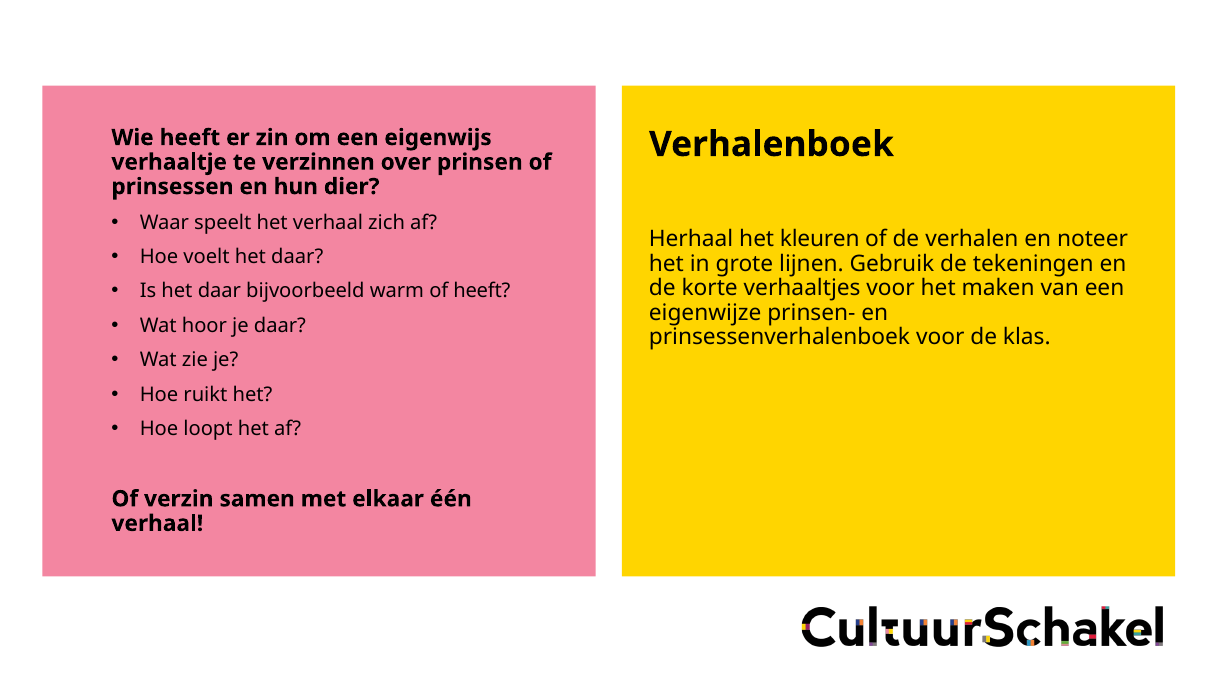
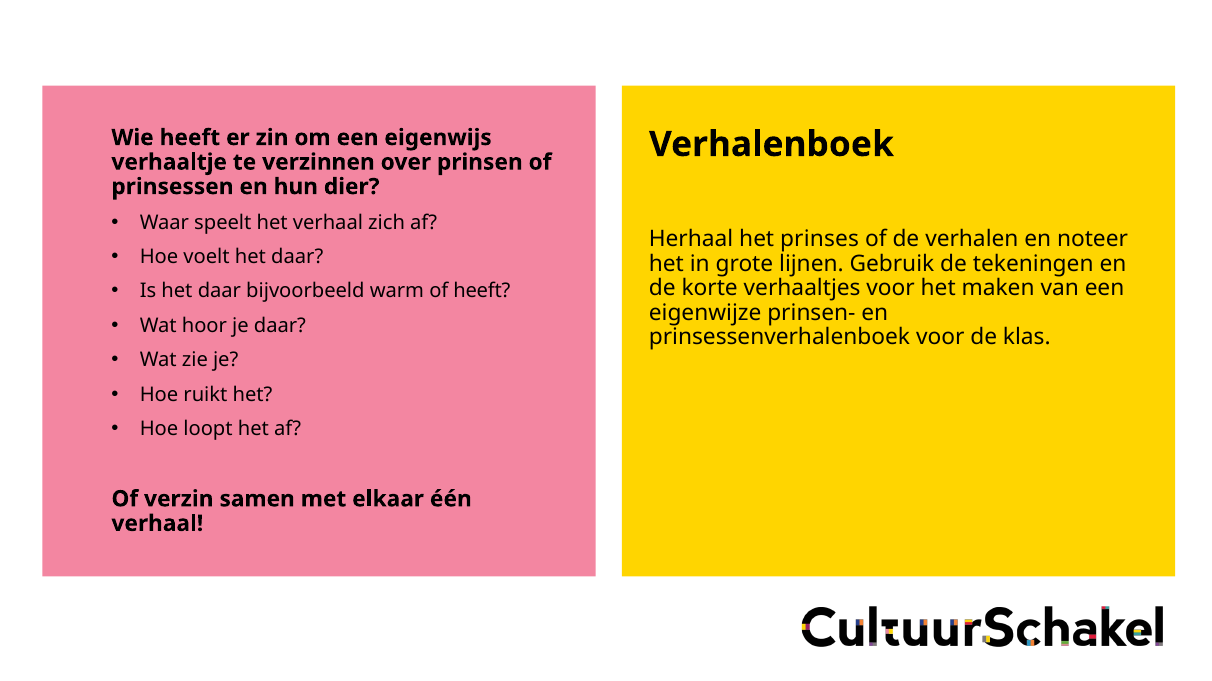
kleuren: kleuren -> prinses
